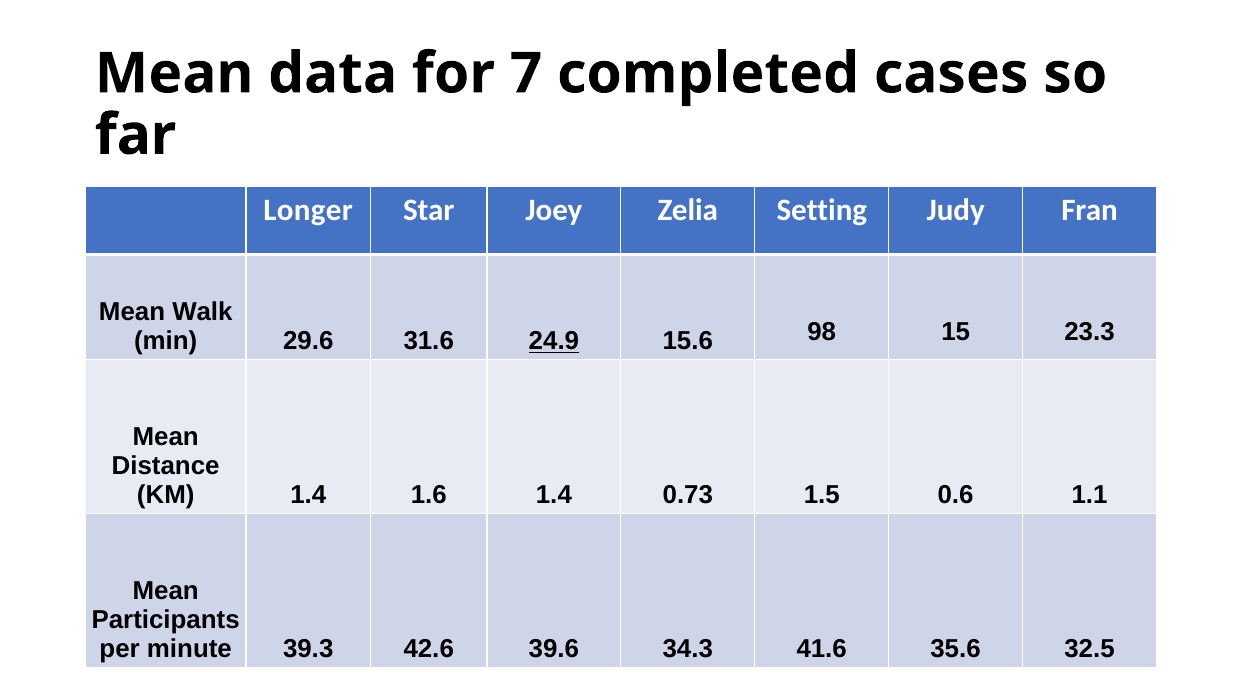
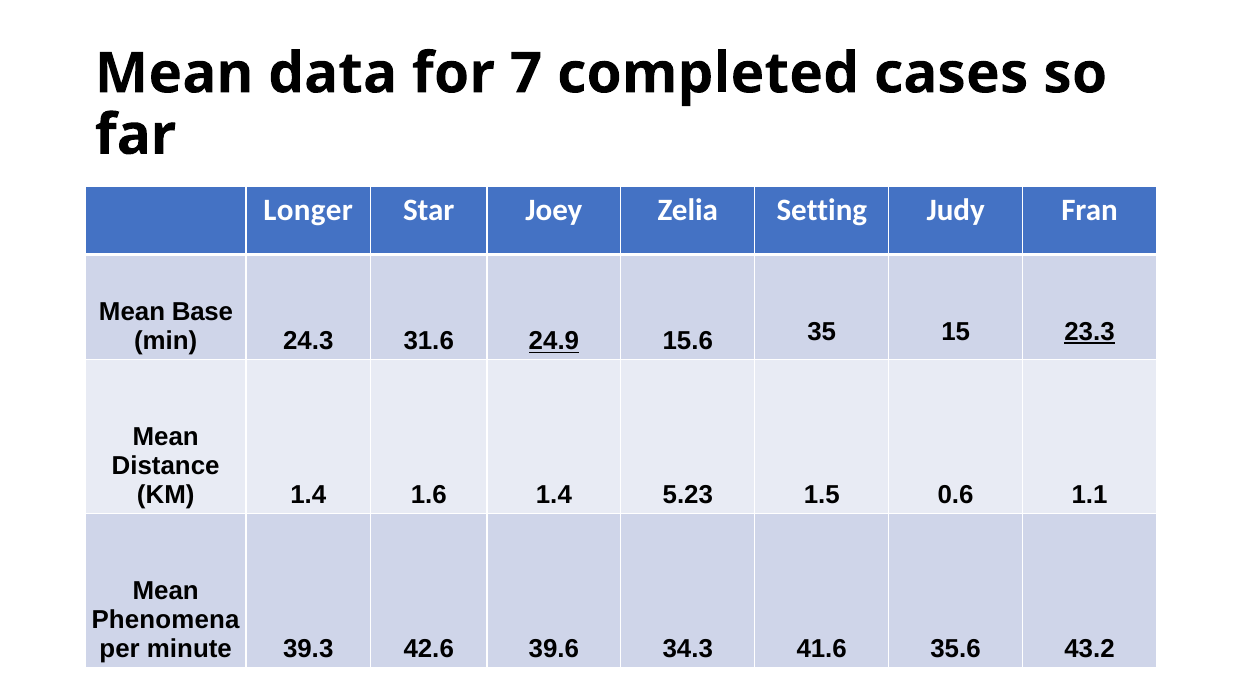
Walk: Walk -> Base
29.6: 29.6 -> 24.3
98: 98 -> 35
23.3 underline: none -> present
0.73: 0.73 -> 5.23
Participants: Participants -> Phenomena
32.5: 32.5 -> 43.2
